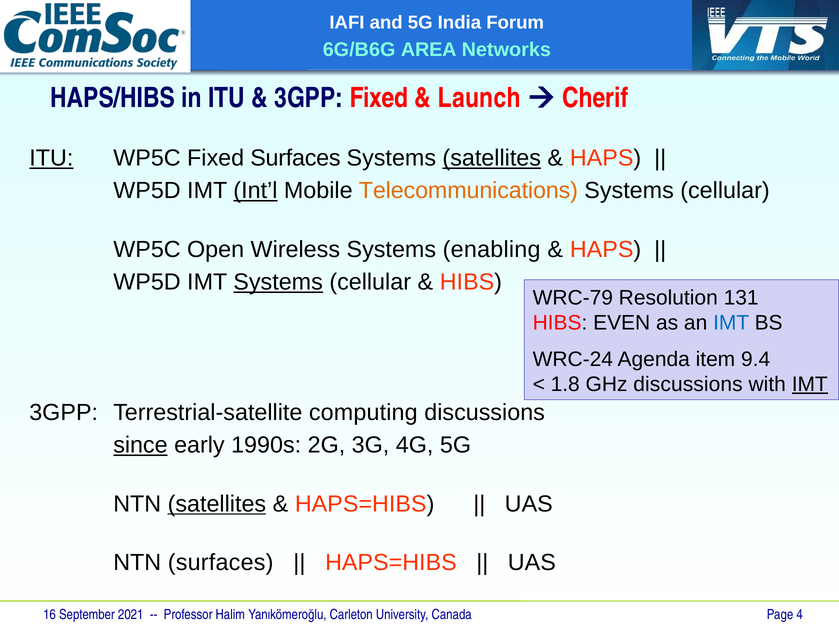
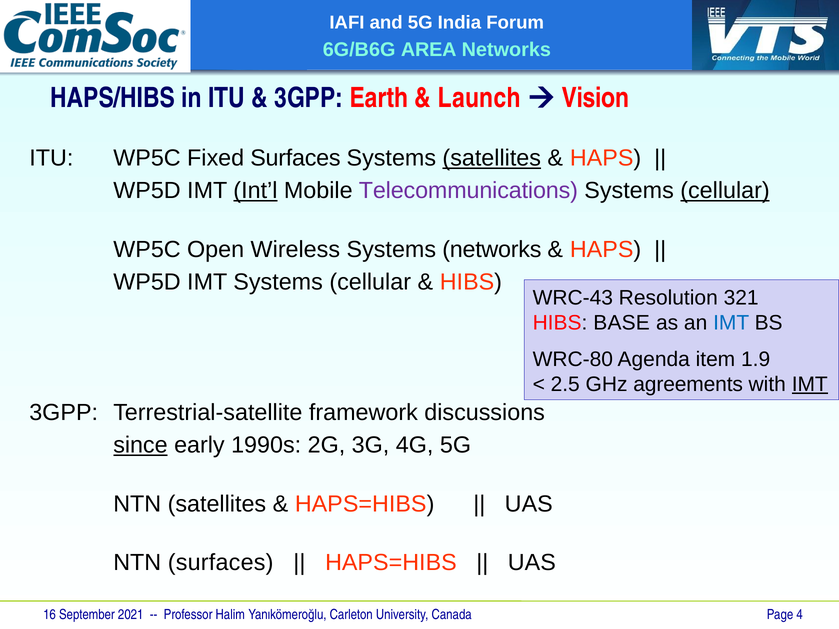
3GPP Fixed: Fixed -> Earth
Cherif: Cherif -> Vision
ITU at (51, 158) underline: present -> none
Telecommunications colour: orange -> purple
cellular at (725, 191) underline: none -> present
Systems enabling: enabling -> networks
Systems at (278, 282) underline: present -> none
WRC-79: WRC-79 -> WRC-43
131: 131 -> 321
EVEN: EVEN -> BASE
WRC-24: WRC-24 -> WRC-80
9.4: 9.4 -> 1.9
1.8: 1.8 -> 2.5
GHz discussions: discussions -> agreements
computing: computing -> framework
satellites at (217, 504) underline: present -> none
